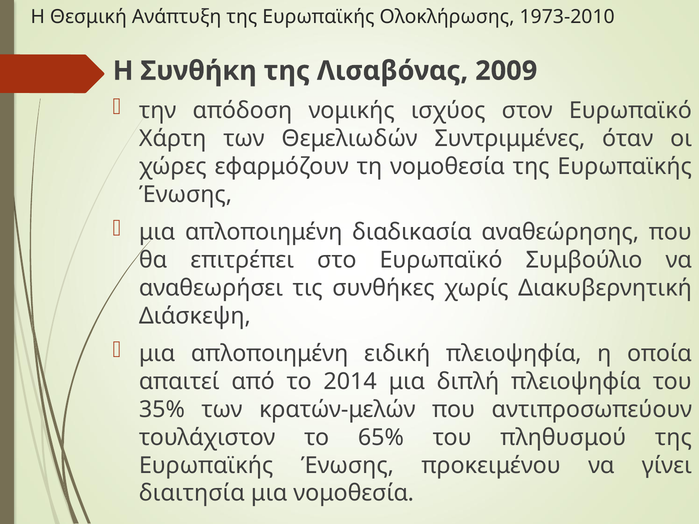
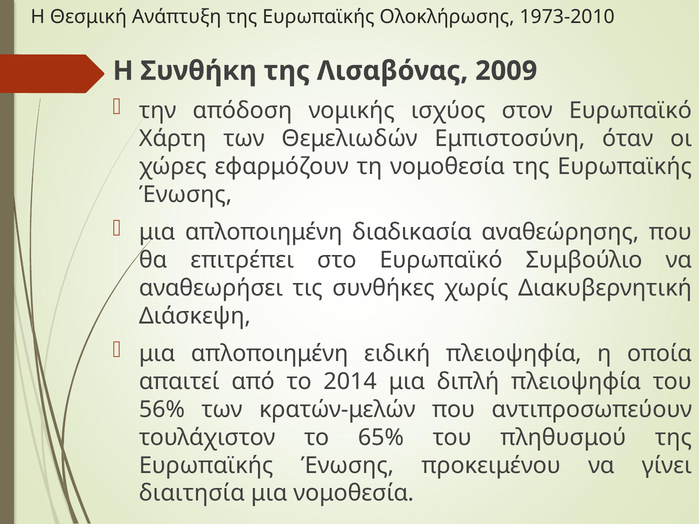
Συντριμμένες: Συντριμμένες -> Εμπιστοσύνη
35%: 35% -> 56%
